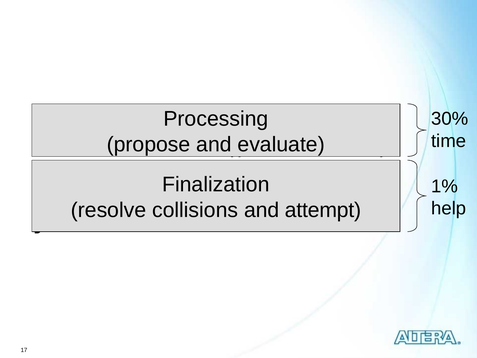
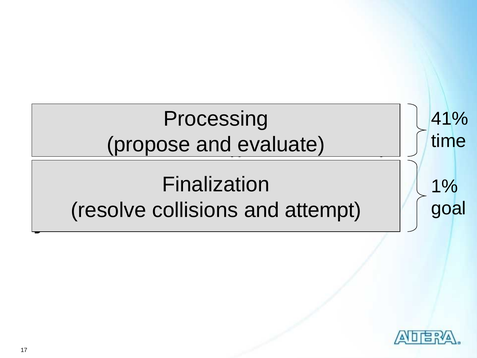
30%: 30% -> 41%
help: help -> goal
